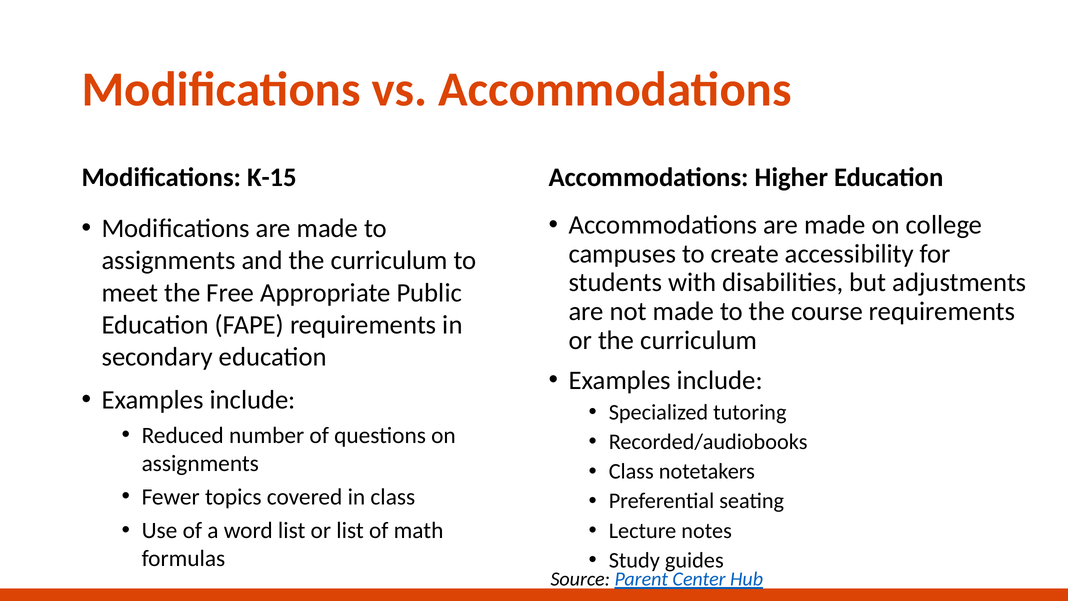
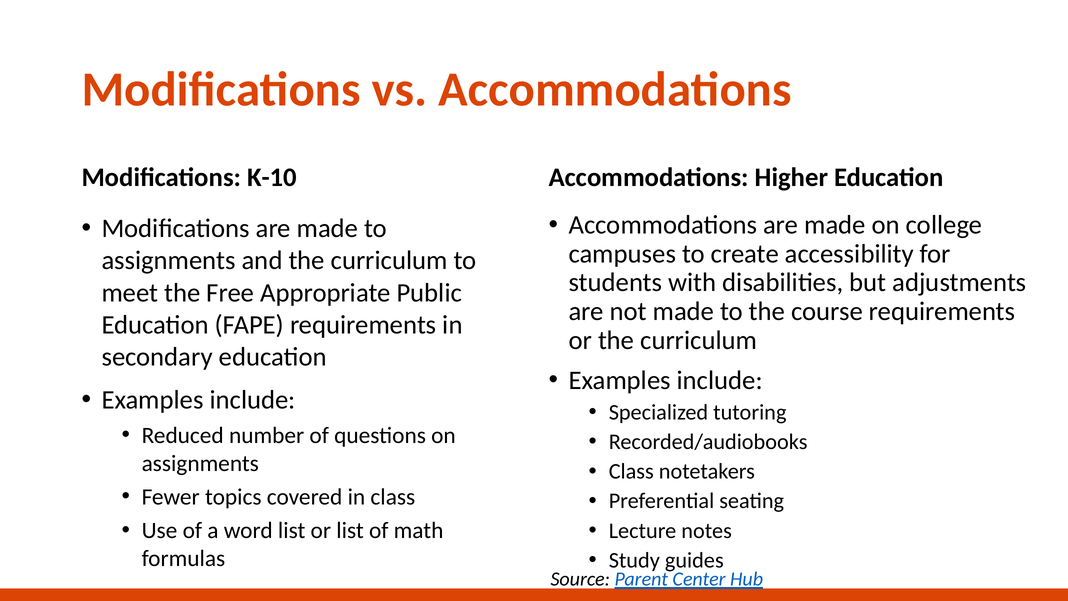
K-15: K-15 -> K-10
